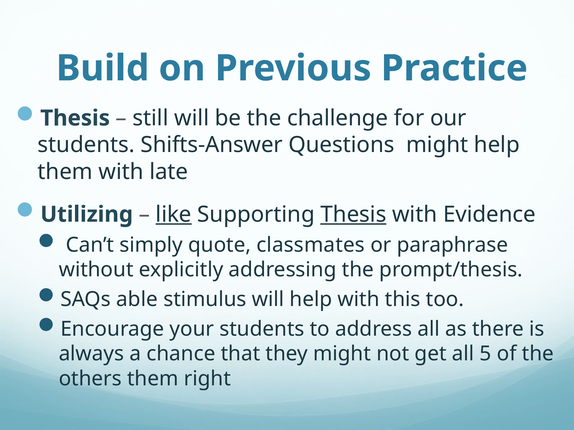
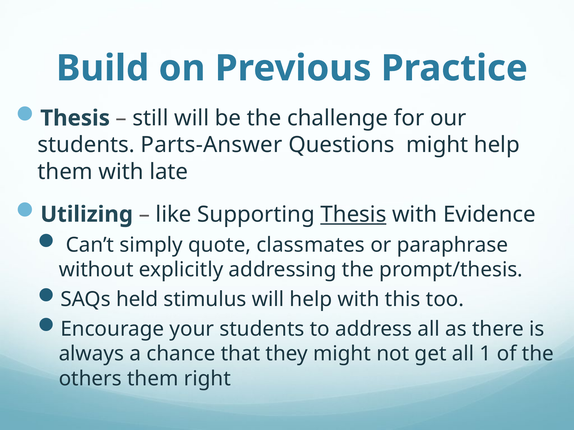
Shifts-Answer: Shifts-Answer -> Parts-Answer
like underline: present -> none
able: able -> held
5: 5 -> 1
